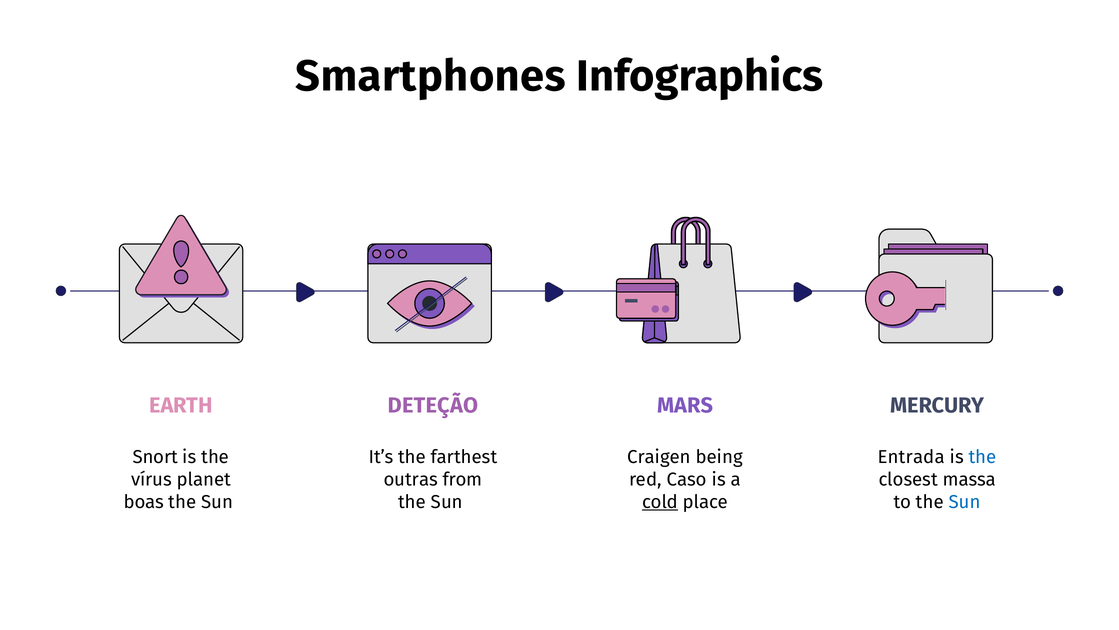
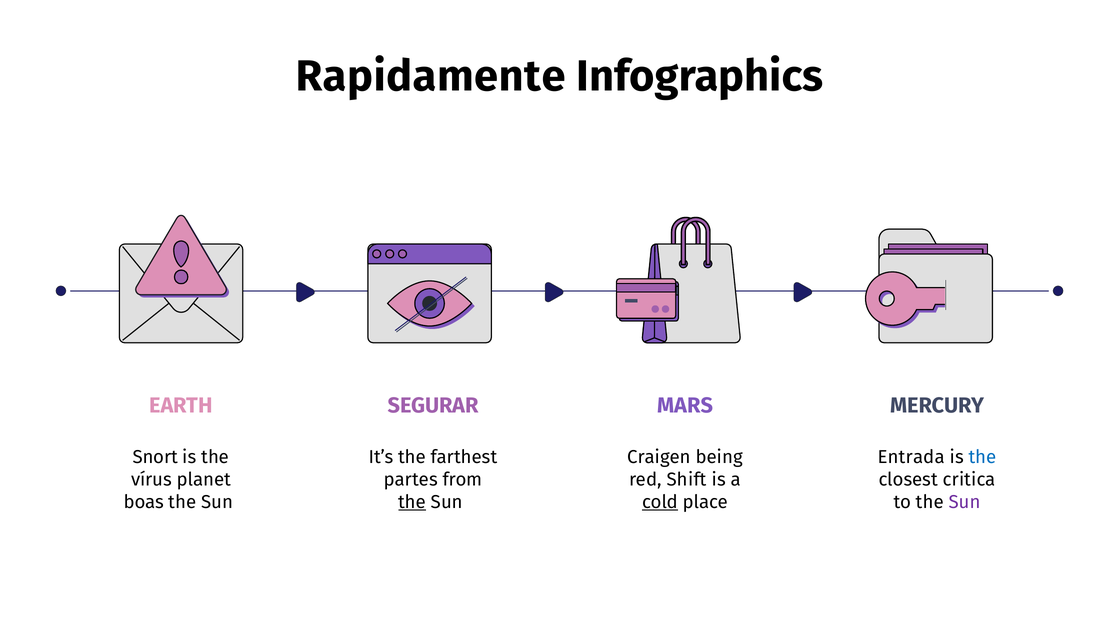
Smartphones: Smartphones -> Rapidamente
DETEÇÃO: DETEÇÃO -> SEGURAR
outras: outras -> partes
Caso: Caso -> Shift
massa: massa -> critica
the at (412, 501) underline: none -> present
Sun at (965, 501) colour: blue -> purple
